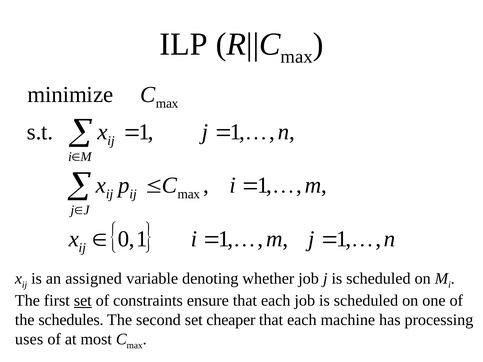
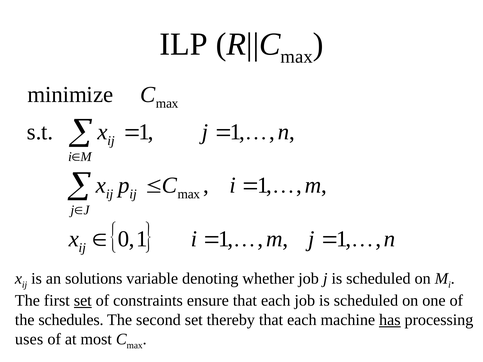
assigned: assigned -> solutions
cheaper: cheaper -> thereby
has underline: none -> present
